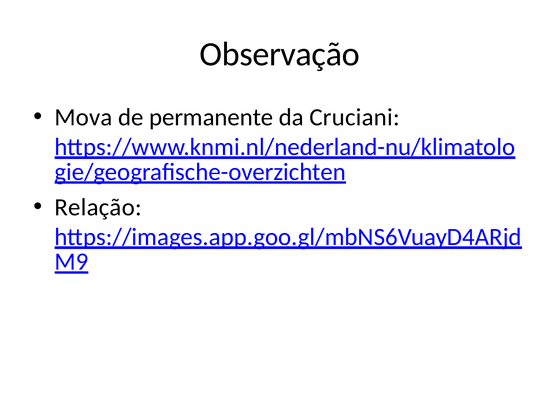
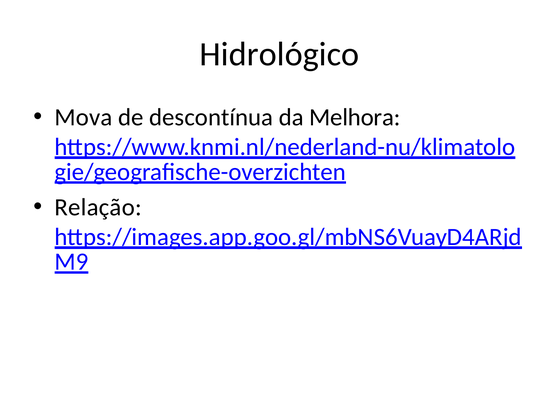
Observação: Observação -> Hidrológico
permanente: permanente -> descontínua
Cruciani: Cruciani -> Melhora
